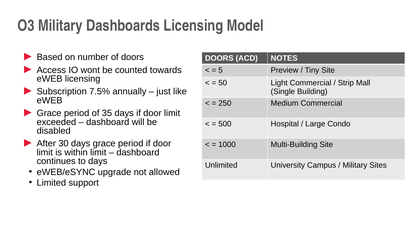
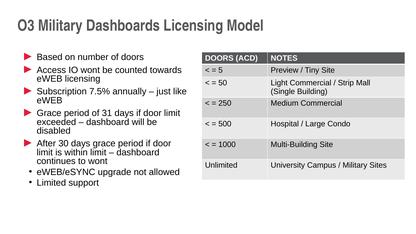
35: 35 -> 31
to days: days -> wont
